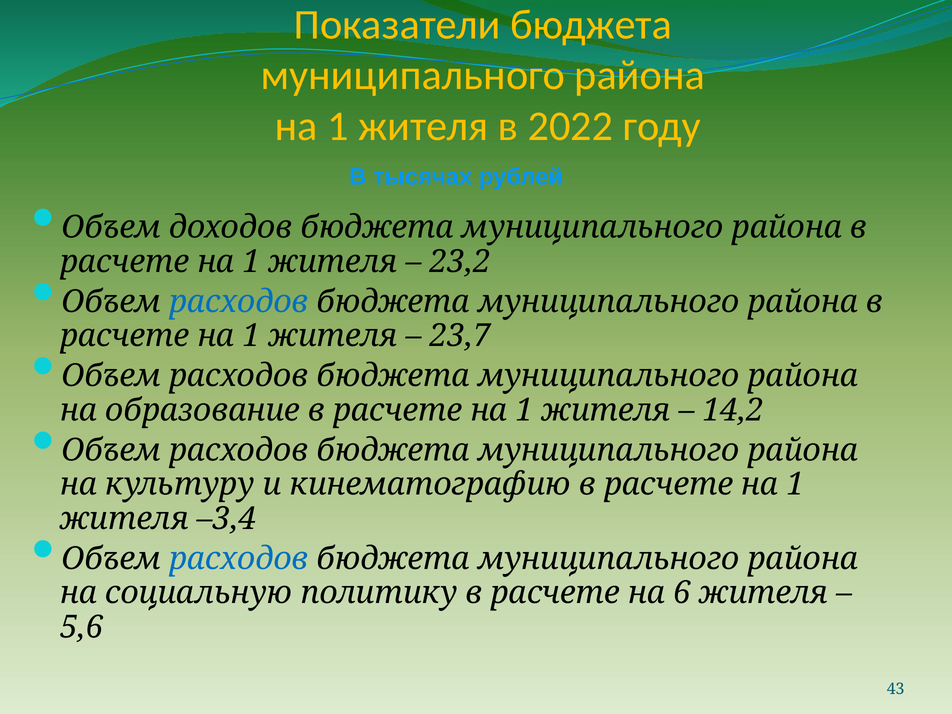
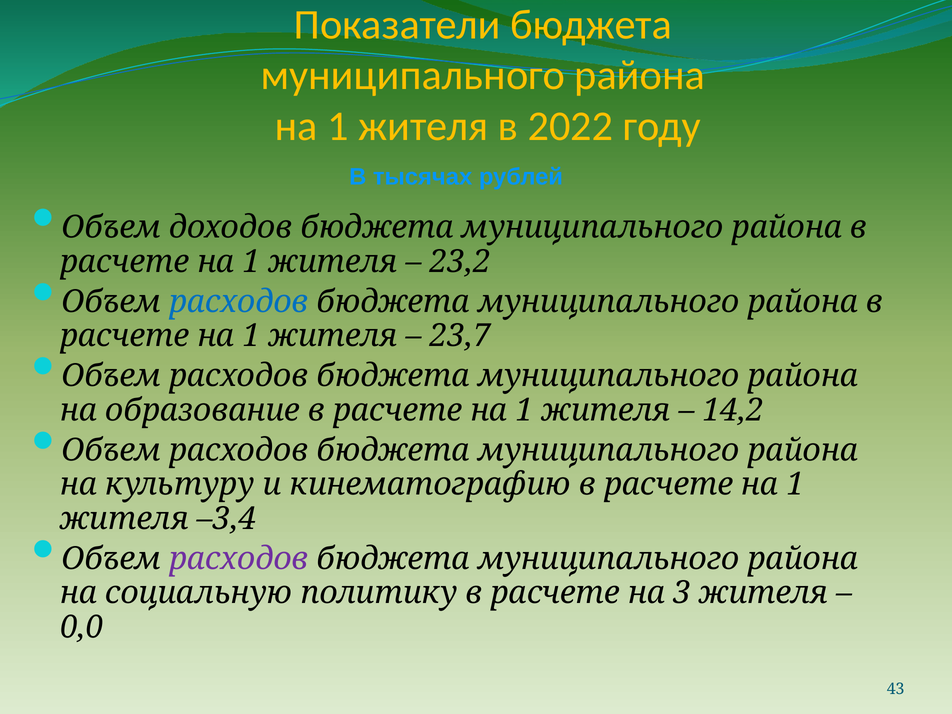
расходов at (239, 559) colour: blue -> purple
6: 6 -> 3
5,6: 5,6 -> 0,0
